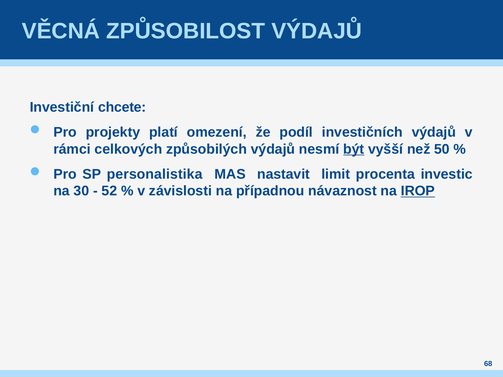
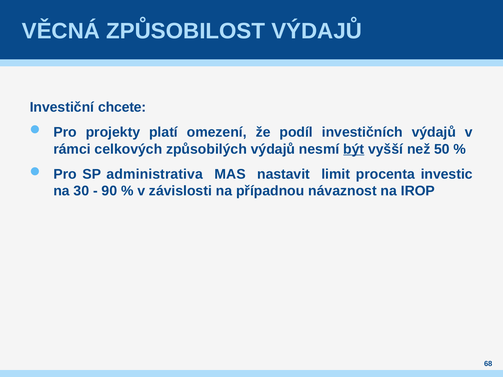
personalistika: personalistika -> administrativa
52: 52 -> 90
IROP underline: present -> none
